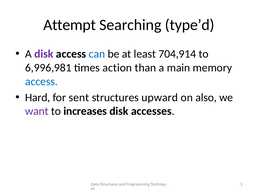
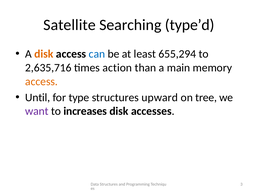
Attempt: Attempt -> Satellite
disk at (44, 54) colour: purple -> orange
704,914: 704,914 -> 655,294
6,996,981: 6,996,981 -> 2,635,716
access at (42, 82) colour: blue -> orange
Hard: Hard -> Until
sent: sent -> type
also: also -> tree
